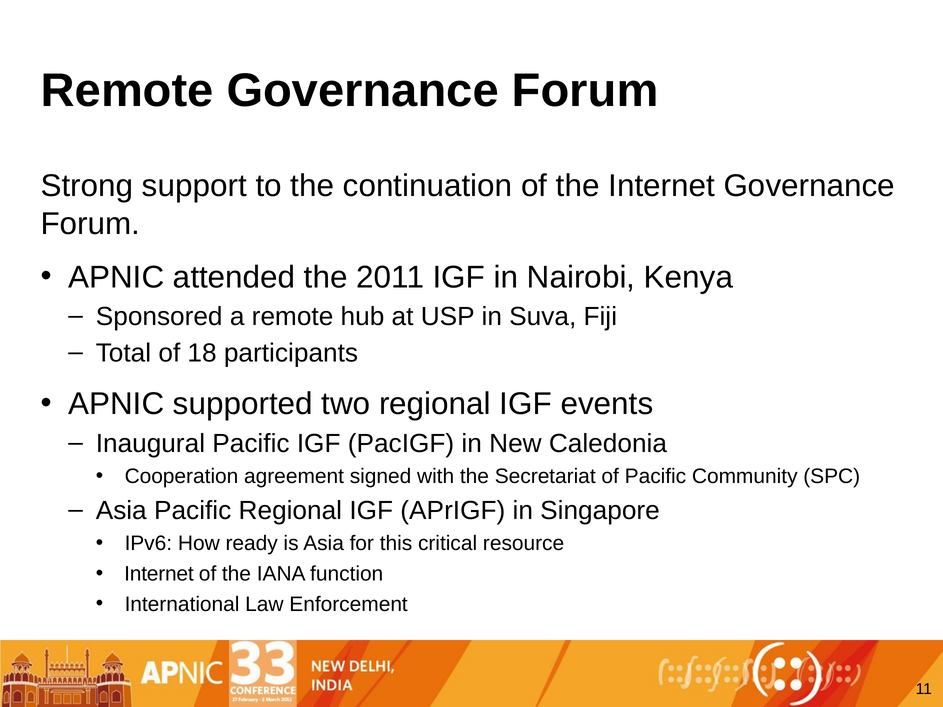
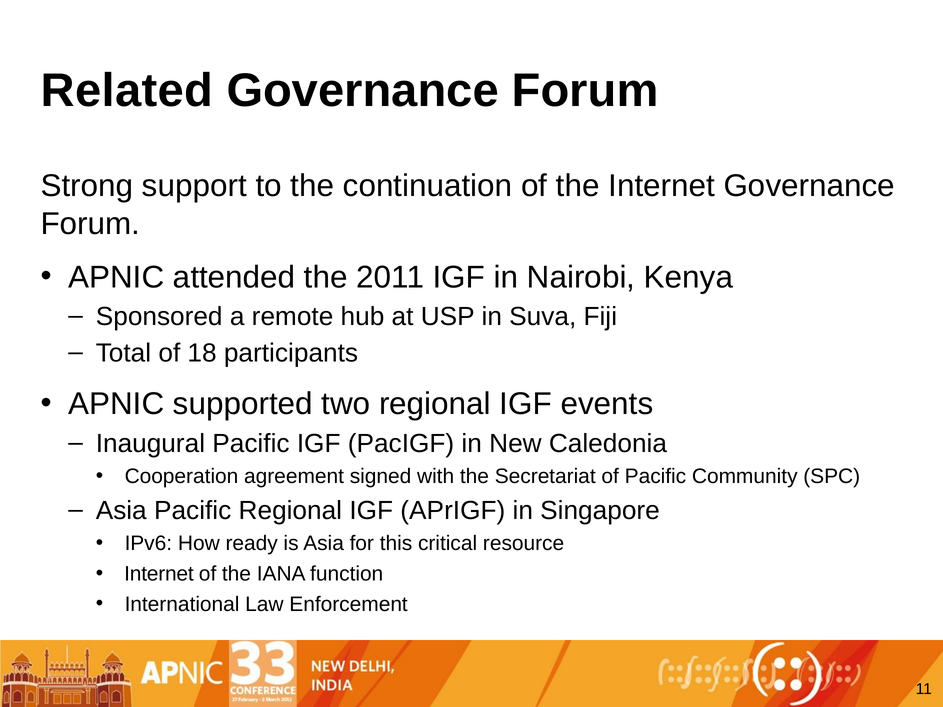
Remote at (127, 91): Remote -> Related
